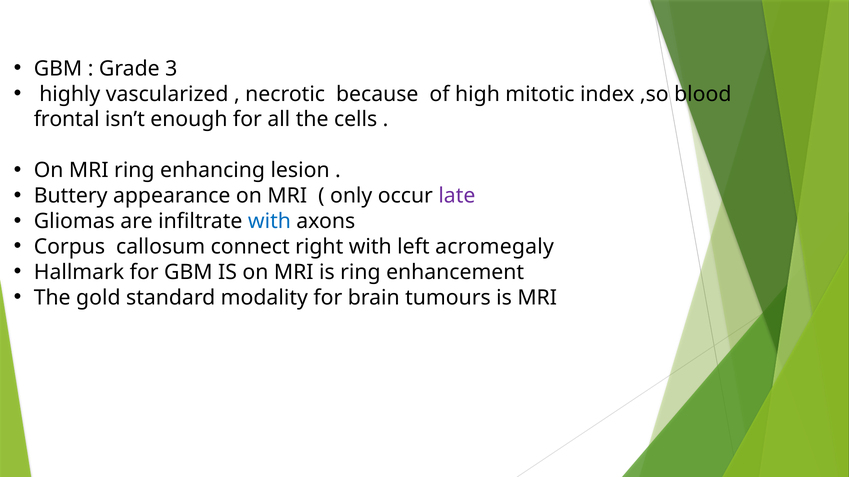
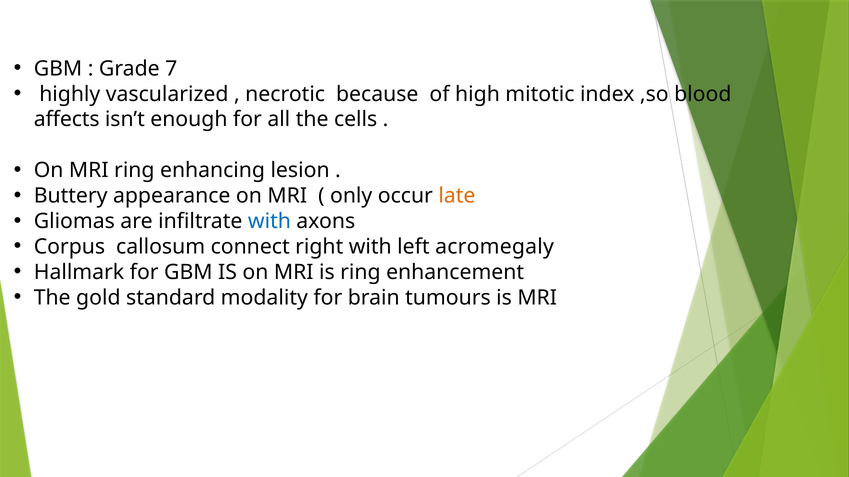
3: 3 -> 7
frontal: frontal -> affects
late colour: purple -> orange
